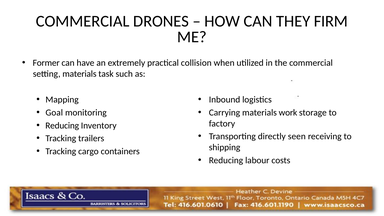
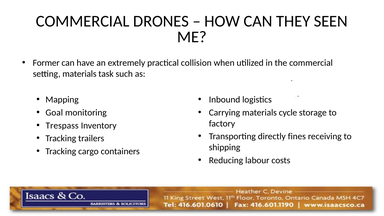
FIRM: FIRM -> SEEN
work: work -> cycle
Reducing at (62, 125): Reducing -> Trespass
seen: seen -> fines
